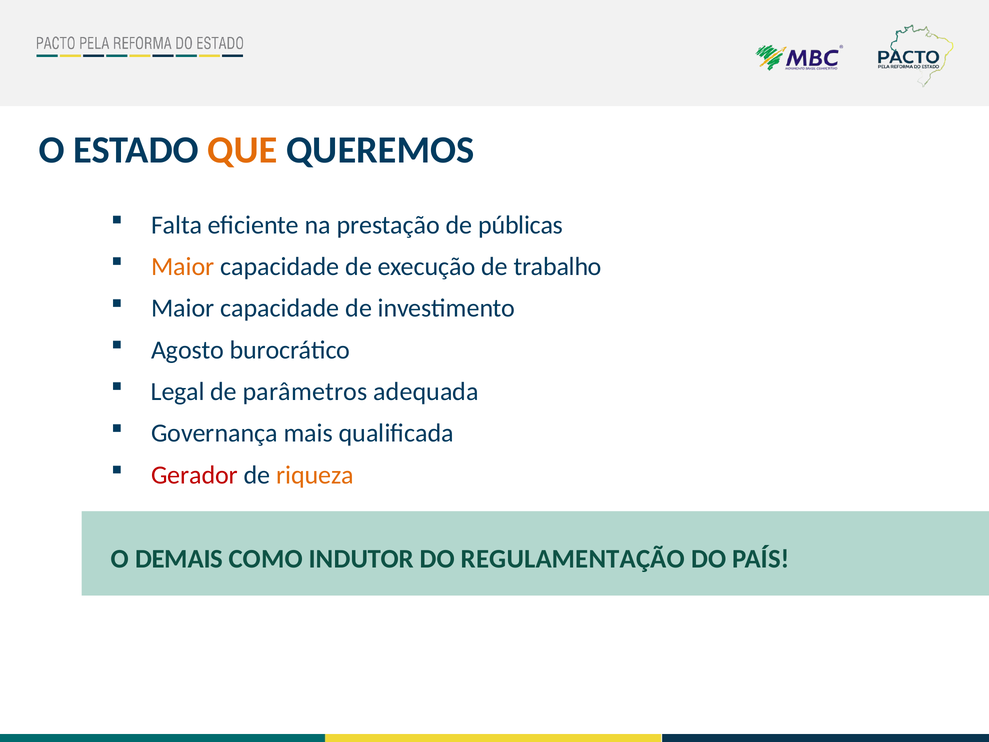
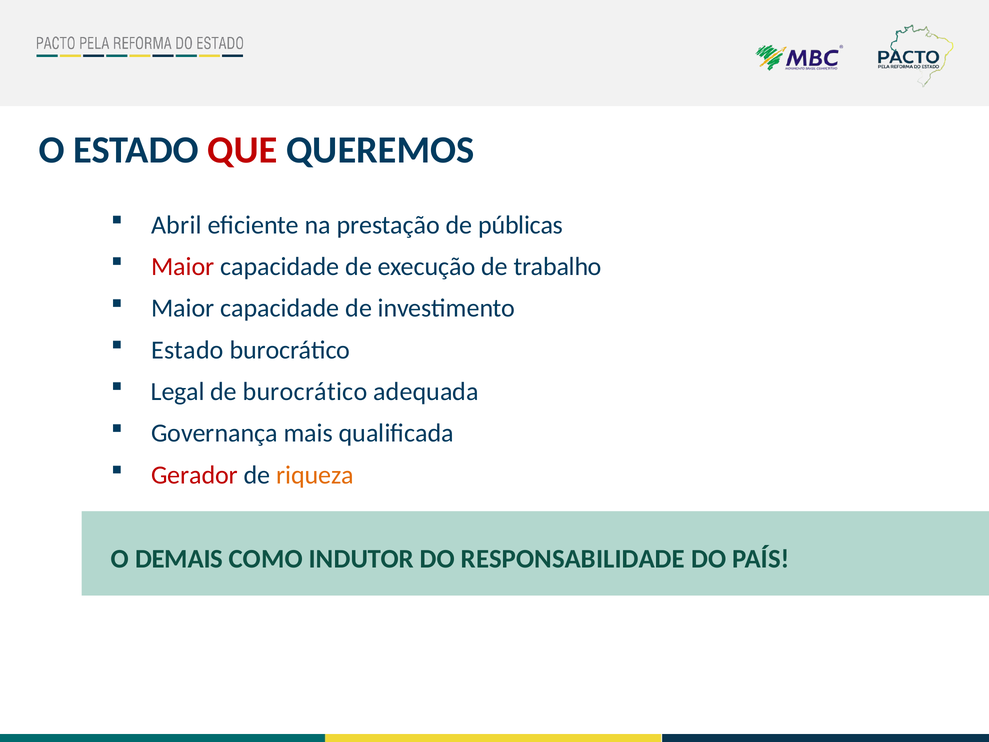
QUE colour: orange -> red
Falta: Falta -> Abril
Maior at (183, 266) colour: orange -> red
Agosto at (188, 350): Agosto -> Estado
de parâmetros: parâmetros -> burocrático
REGULAMENTAÇÃO: REGULAMENTAÇÃO -> RESPONSABILIDADE
